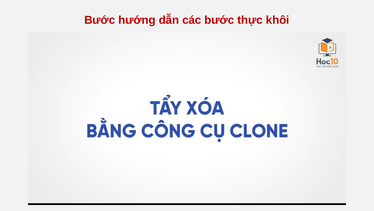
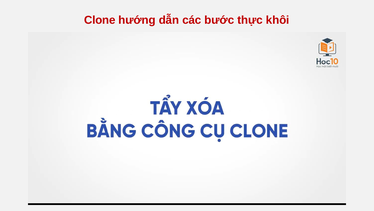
Bước at (100, 20): Bước -> Clone
